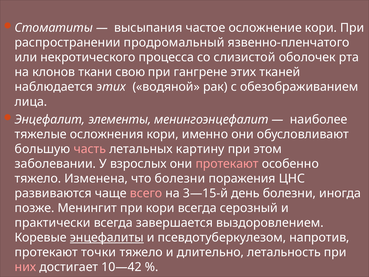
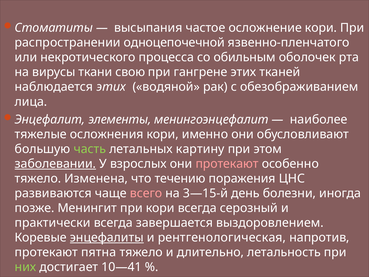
продромальный: продромальный -> одноцепочечной
слизистой: слизистой -> обильным
клонов: клонов -> вирусы
часть colour: pink -> light green
заболевании underline: none -> present
что болезни: болезни -> течению
псевдотуберкулезом: псевдотуберкулезом -> рентгенологическая
точки: точки -> пятна
них colour: pink -> light green
10—42: 10—42 -> 10—41
